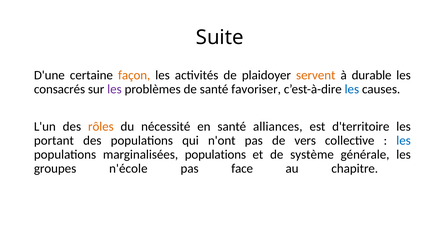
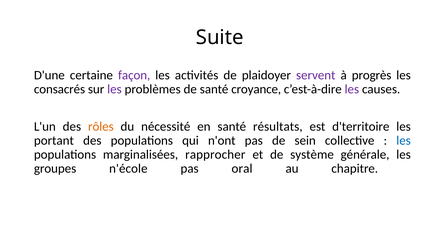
façon colour: orange -> purple
servent colour: orange -> purple
durable: durable -> progrès
favoriser: favoriser -> croyance
les at (352, 89) colour: blue -> purple
alliances: alliances -> résultats
vers: vers -> sein
marginalisées populations: populations -> rapprocher
face: face -> oral
